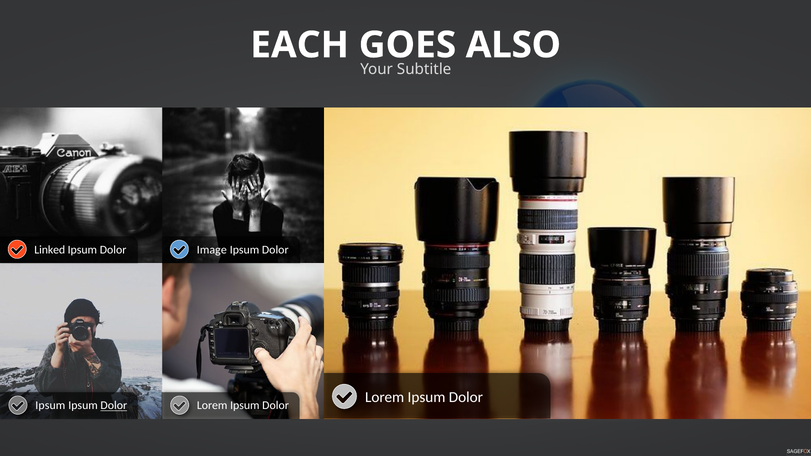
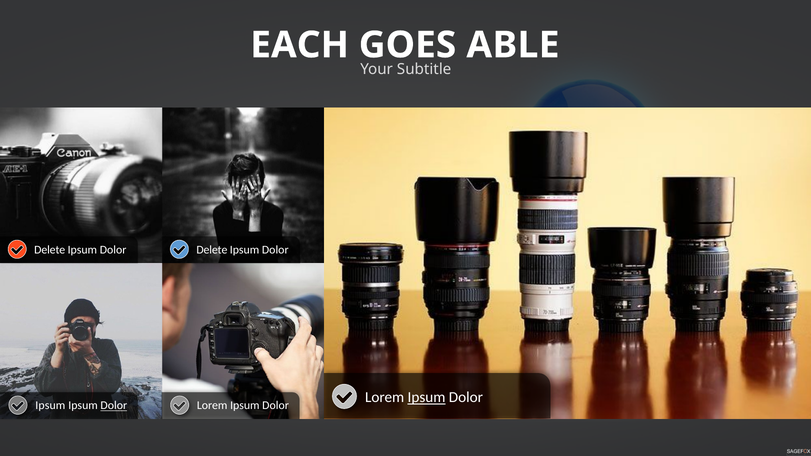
ALSO: ALSO -> ABLE
Linked at (50, 250): Linked -> Delete
Image at (212, 250): Image -> Delete
Ipsum at (427, 398) underline: none -> present
